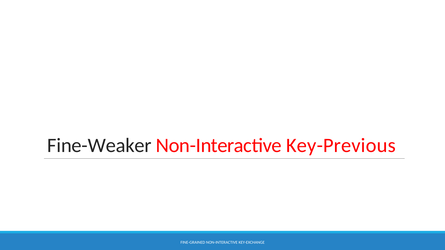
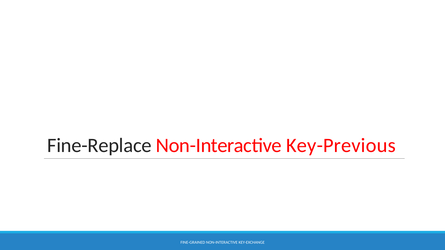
Fine-Weaker: Fine-Weaker -> Fine-Replace
